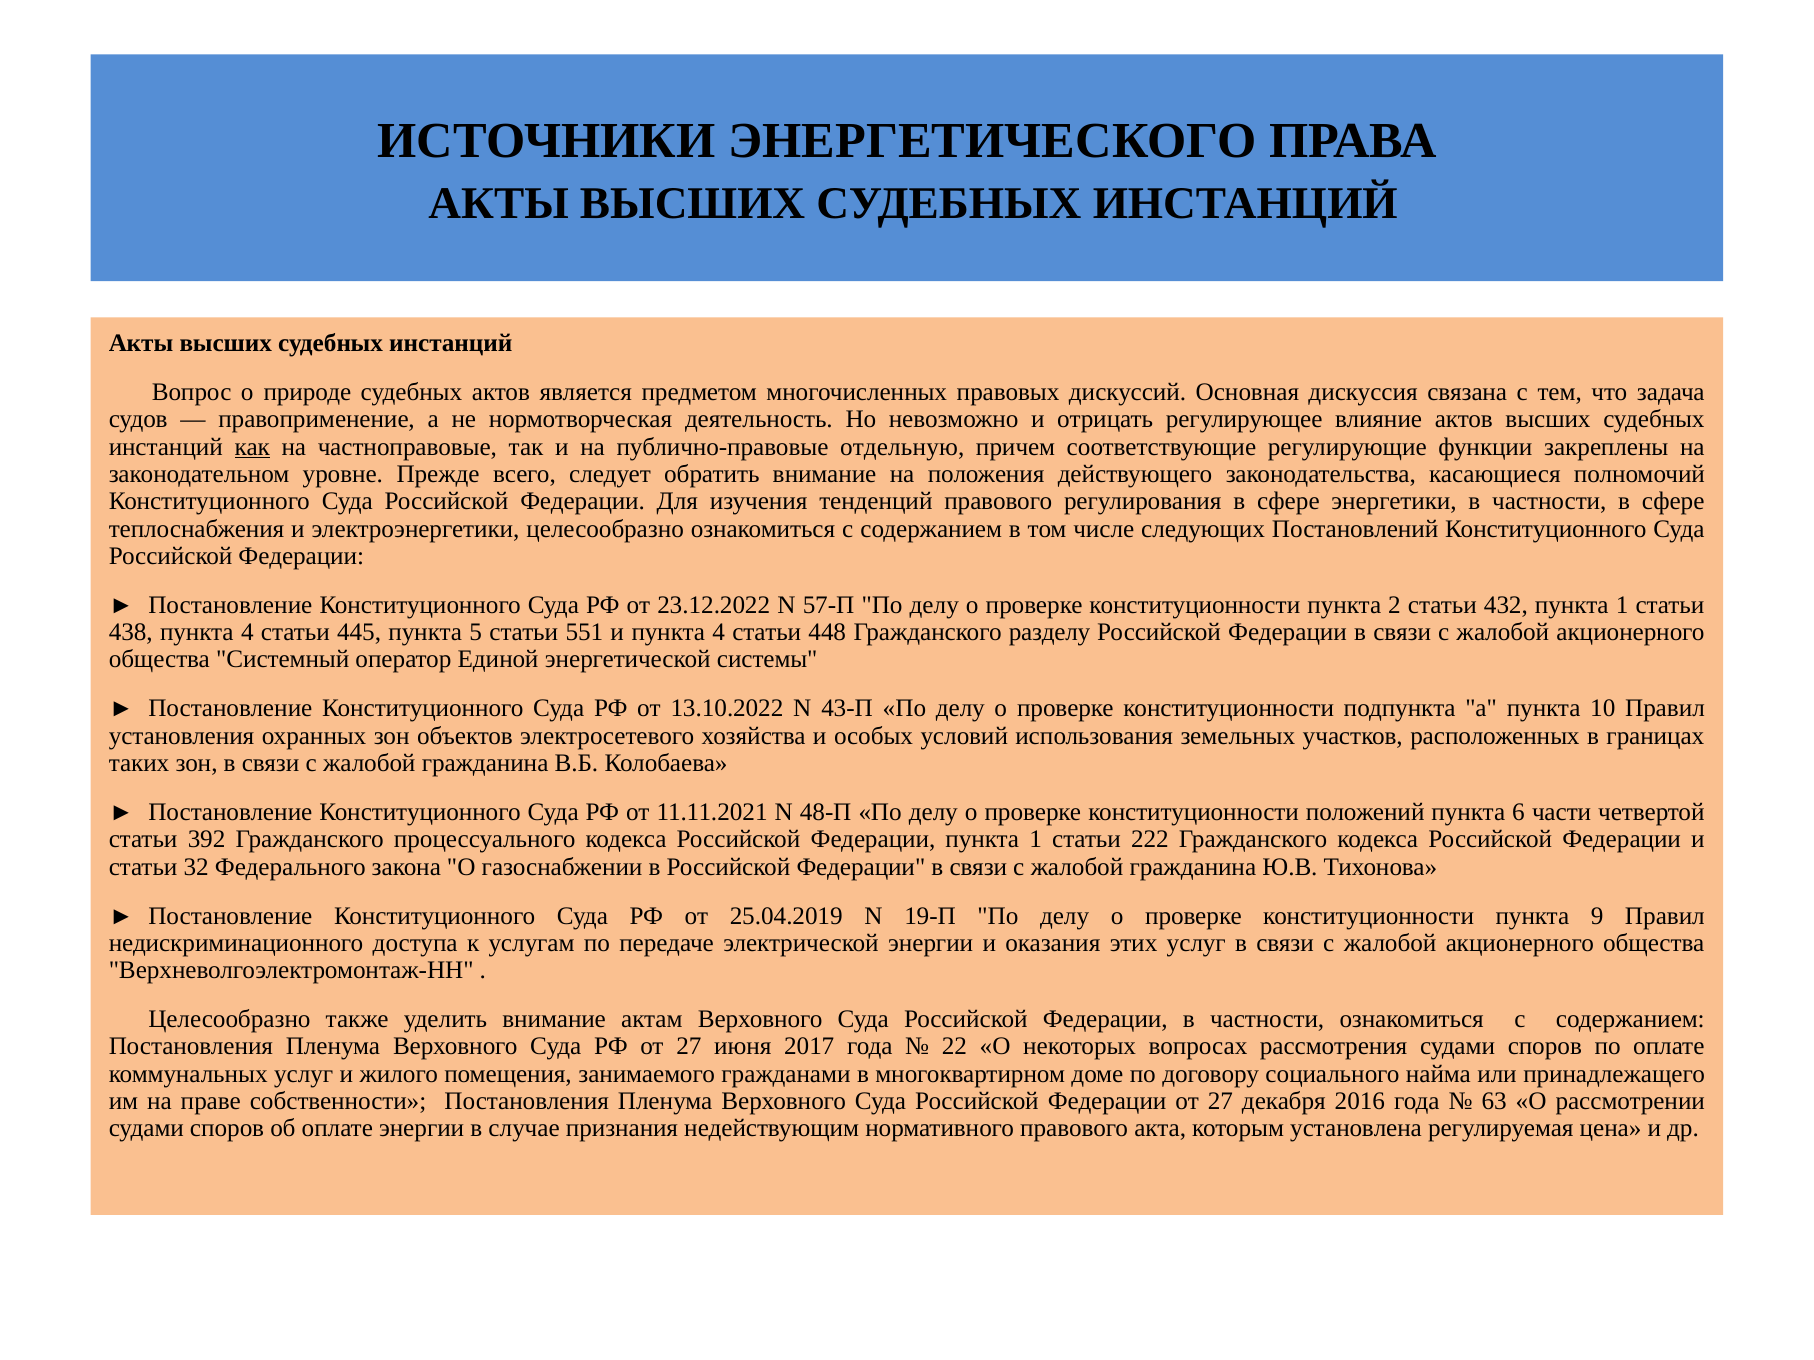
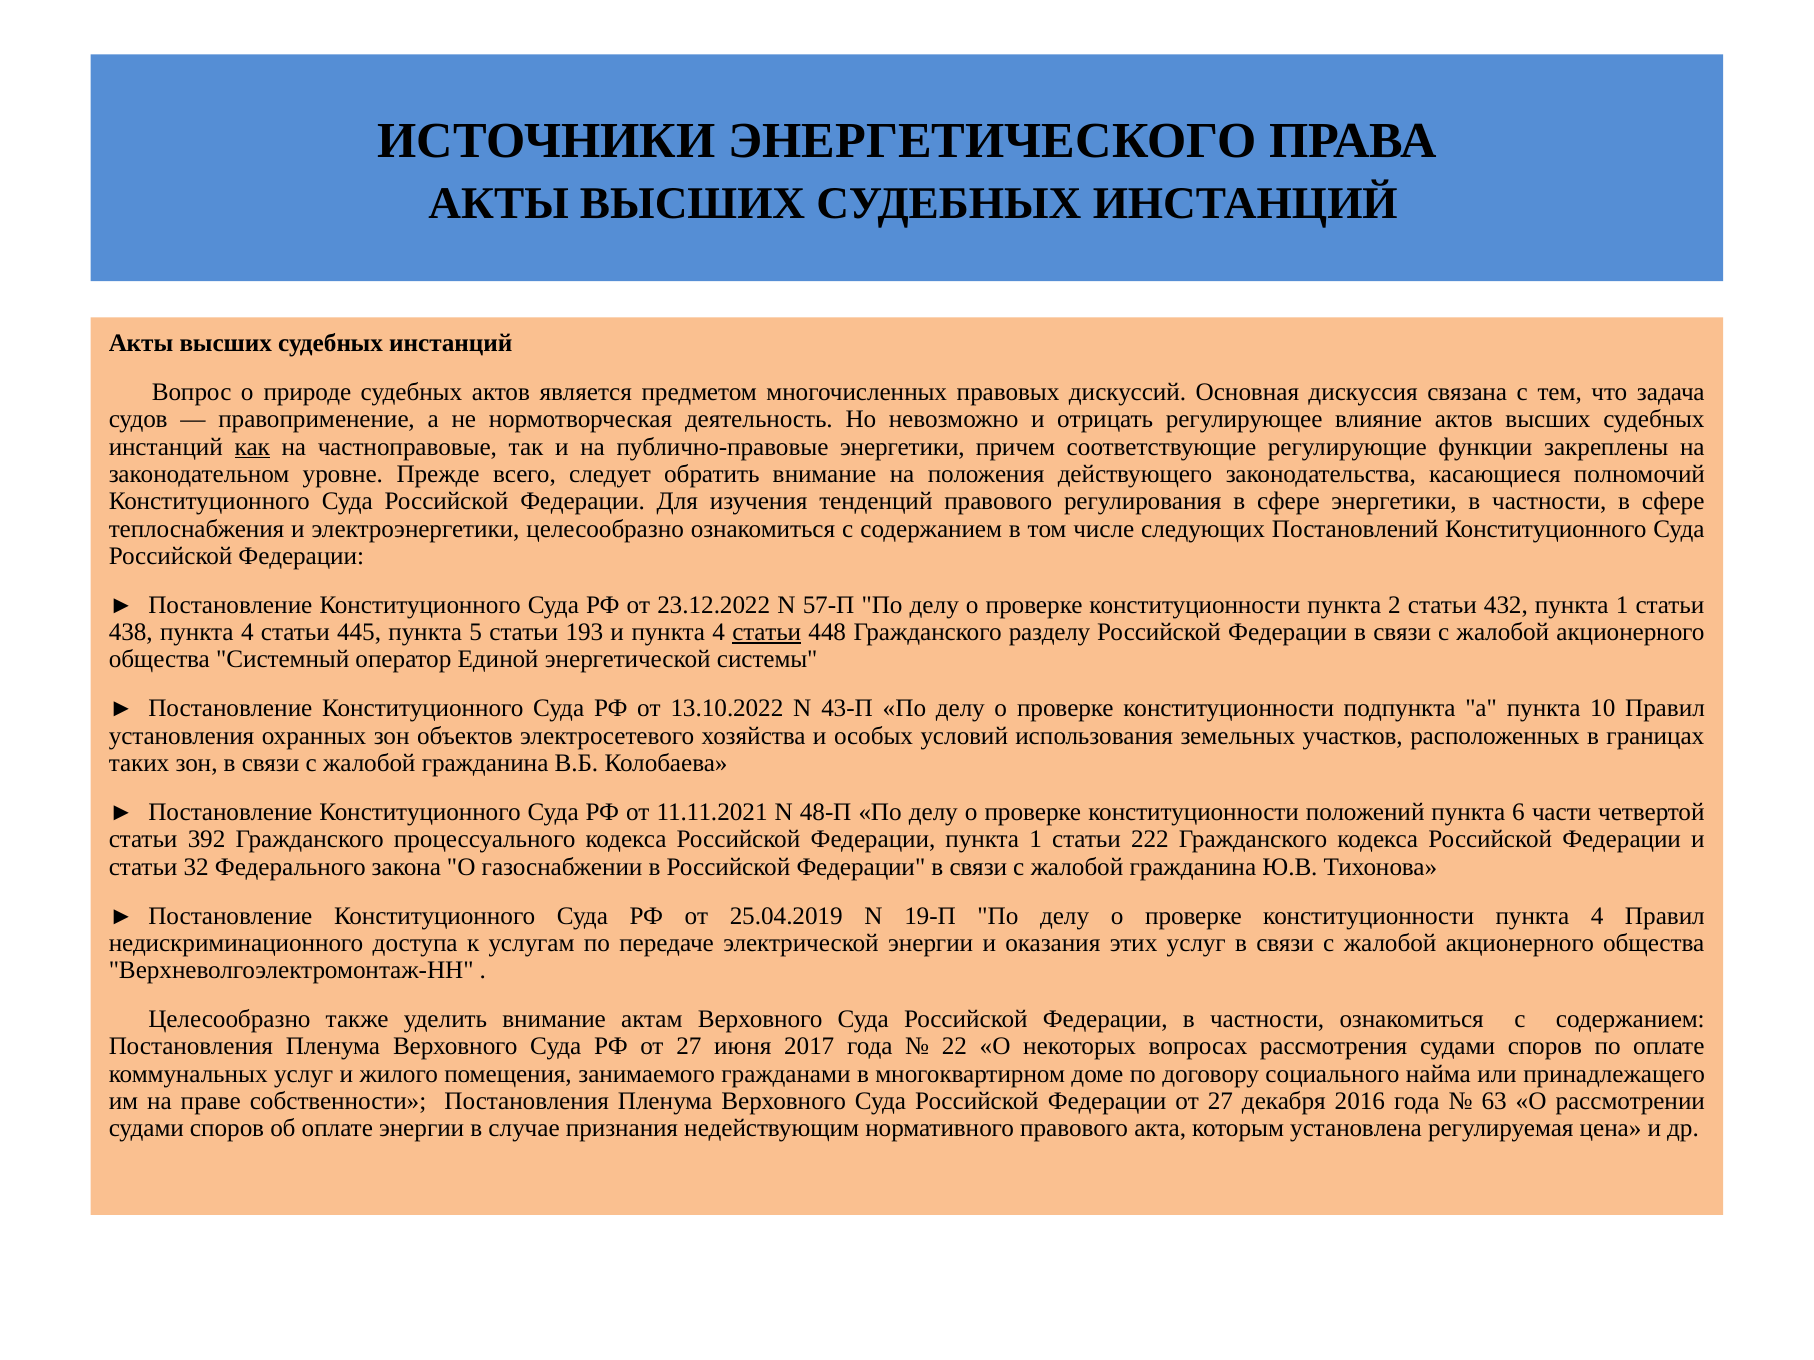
публично-правовые отдельную: отдельную -> энергетики
551: 551 -> 193
статьи at (767, 633) underline: none -> present
конституционности пункта 9: 9 -> 4
